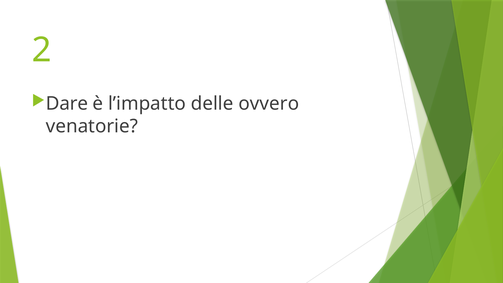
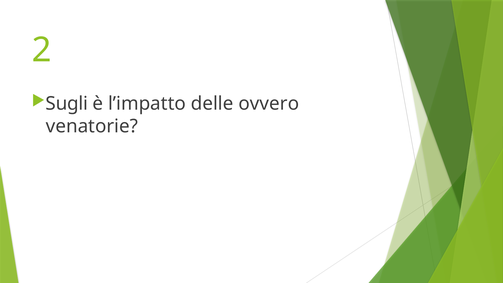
Dare: Dare -> Sugli
